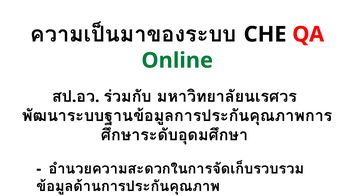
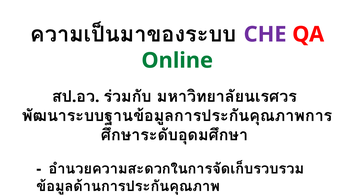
CHE colour: black -> purple
